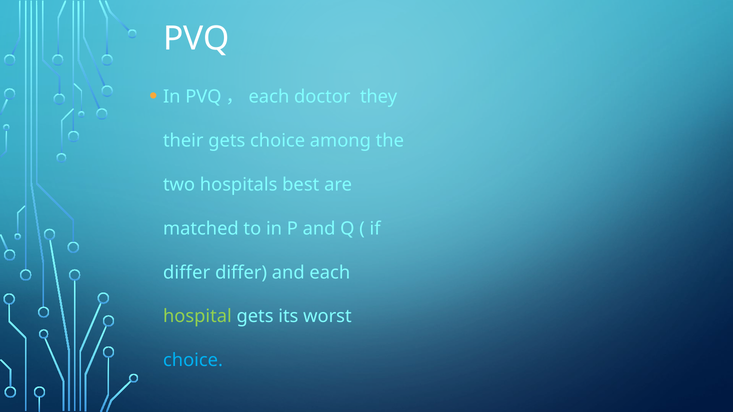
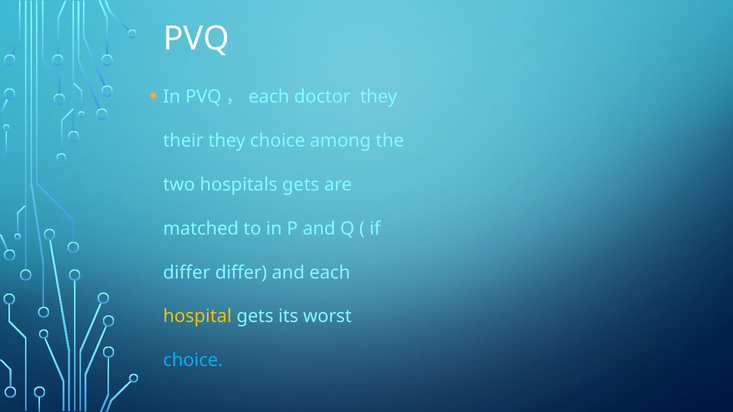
their gets: gets -> they
hospitals best: best -> gets
hospital colour: light green -> yellow
